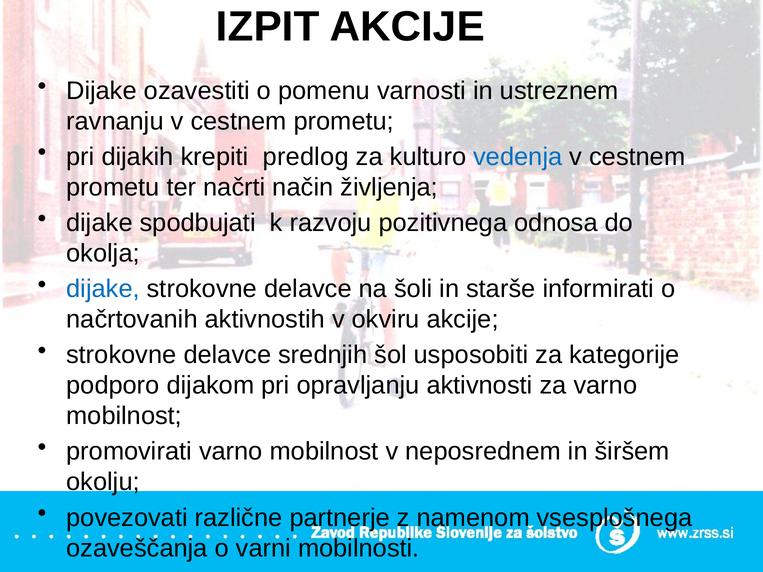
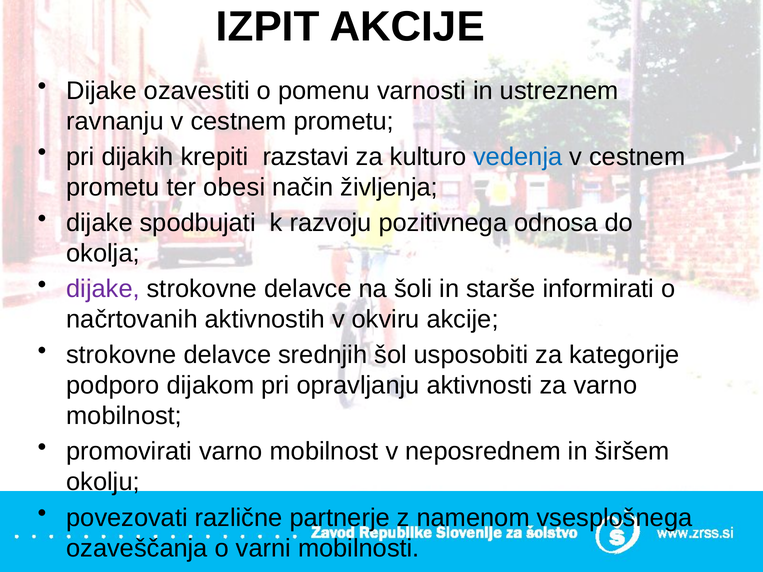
predlog: predlog -> razstavi
načrti: načrti -> obesi
dijake at (103, 289) colour: blue -> purple
